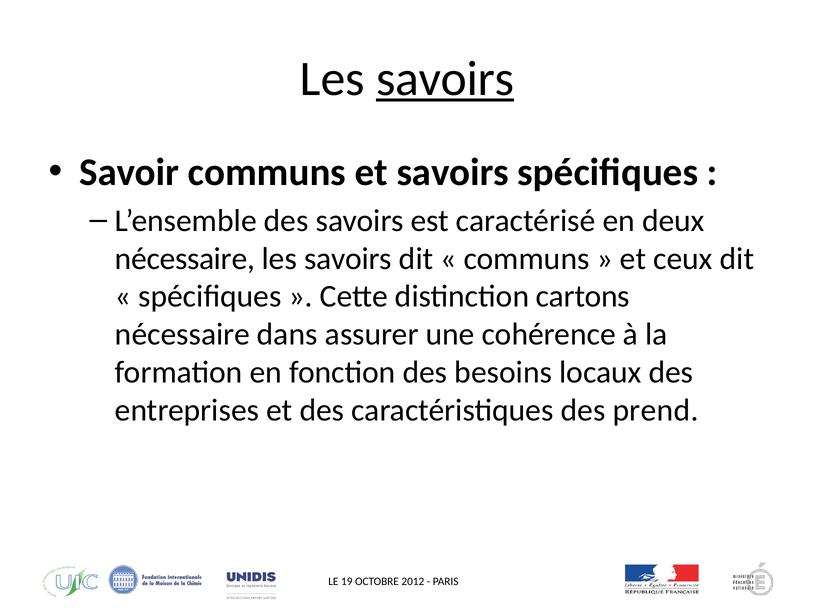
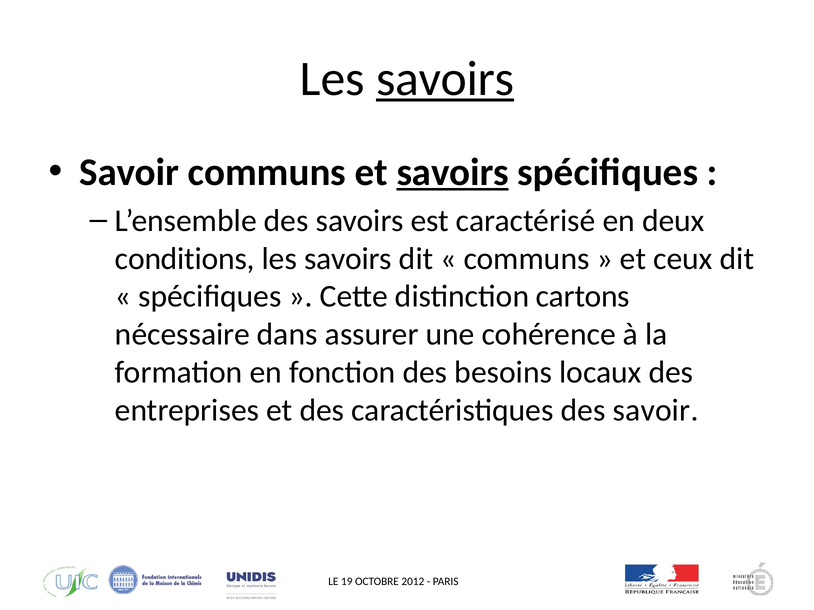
savoirs at (453, 173) underline: none -> present
nécessaire at (185, 259): nécessaire -> conditions
des prend: prend -> savoir
